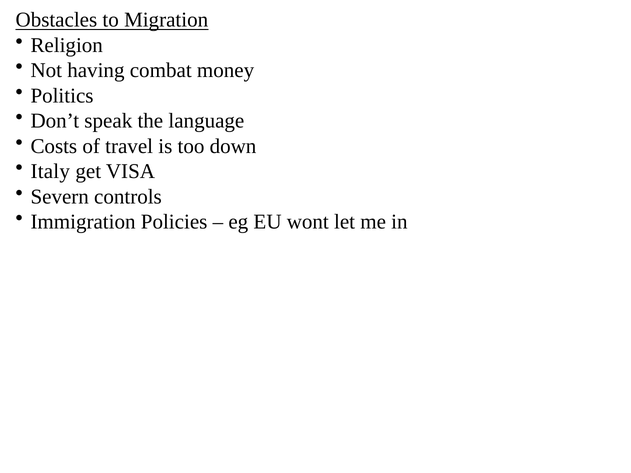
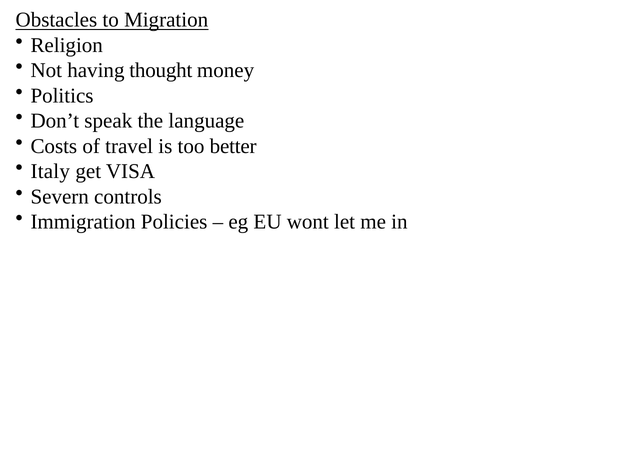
combat: combat -> thought
down: down -> better
